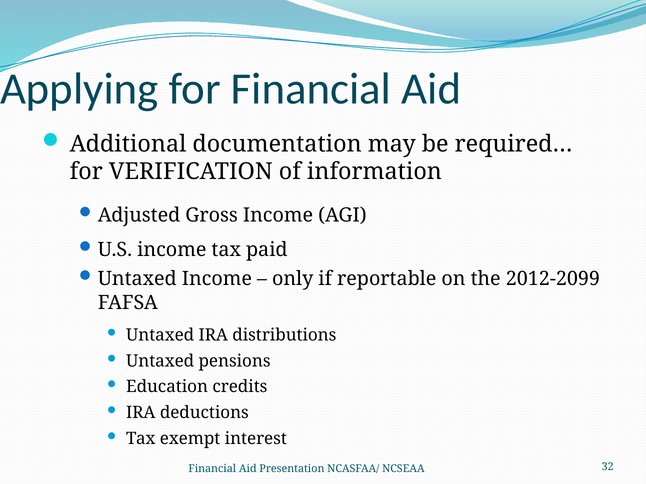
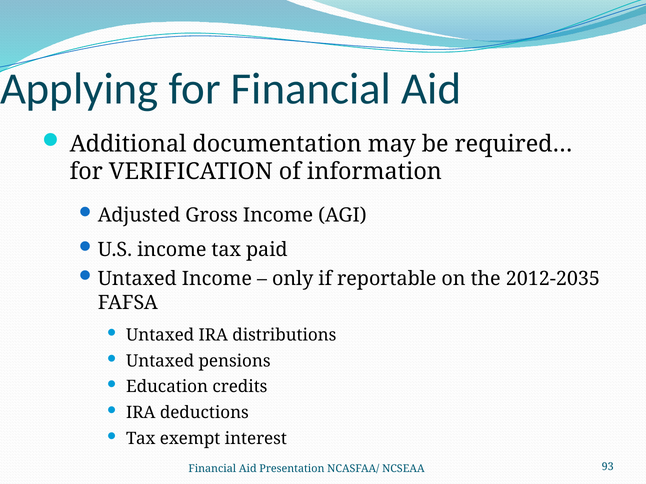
2012-2099: 2012-2099 -> 2012-2035
32: 32 -> 93
